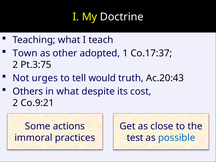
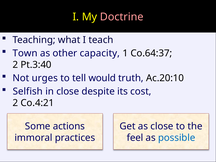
Doctrine colour: white -> pink
adopted: adopted -> capacity
Co.17:37: Co.17:37 -> Co.64:37
Pt.3:75: Pt.3:75 -> Pt.3:40
Ac.20:43: Ac.20:43 -> Ac.20:10
Others: Others -> Selfish
in what: what -> close
Co.9:21: Co.9:21 -> Co.4:21
test: test -> feel
